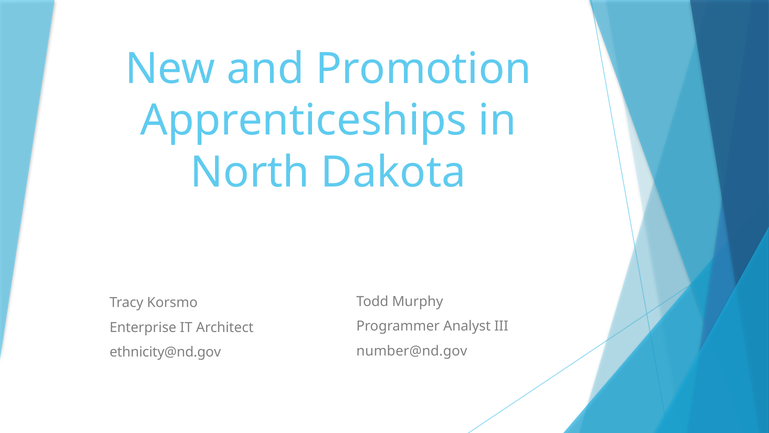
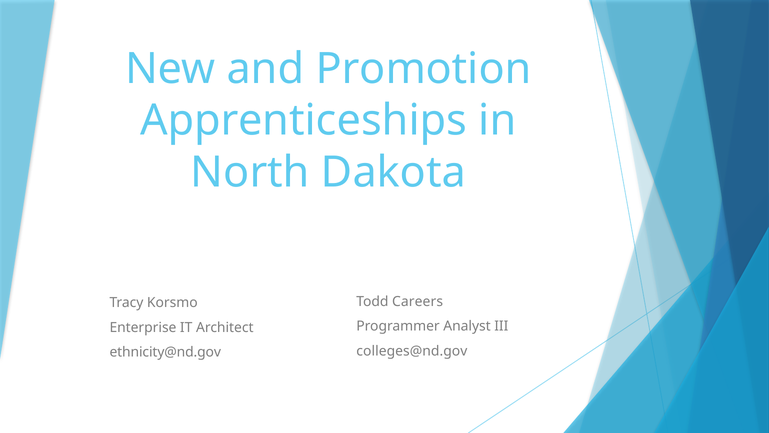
Murphy: Murphy -> Careers
number@nd.gov: number@nd.gov -> colleges@nd.gov
